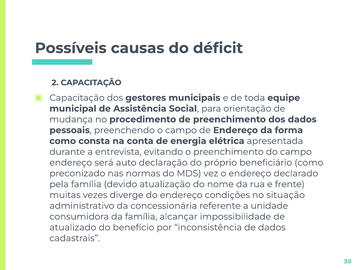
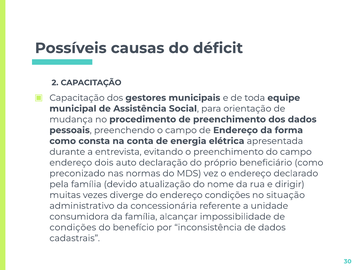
será: será -> dois
frente: frente -> dirigir
atualizado at (73, 227): atualizado -> condições
